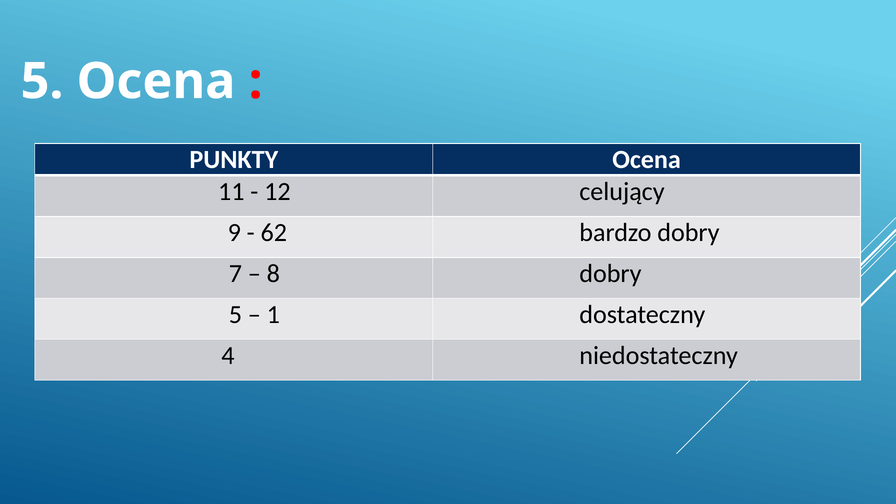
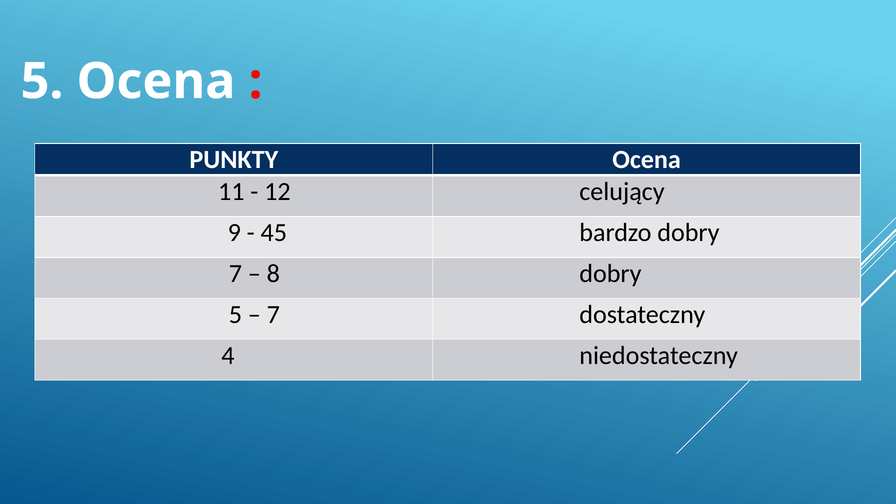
62: 62 -> 45
1 at (273, 315): 1 -> 7
